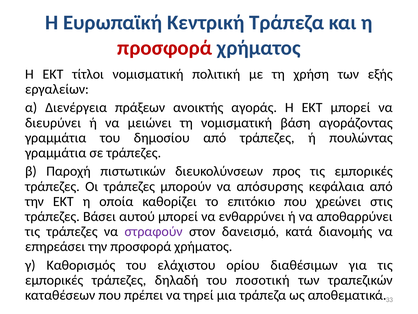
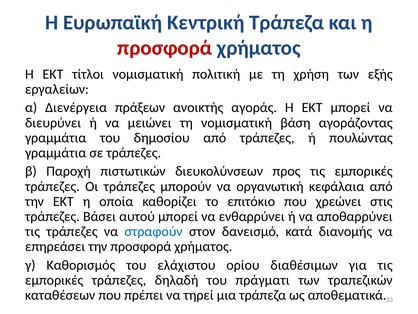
απόσυρσης: απόσυρσης -> οργανωτική
στραφούν colour: purple -> blue
ποσοτική: ποσοτική -> πράγματι
